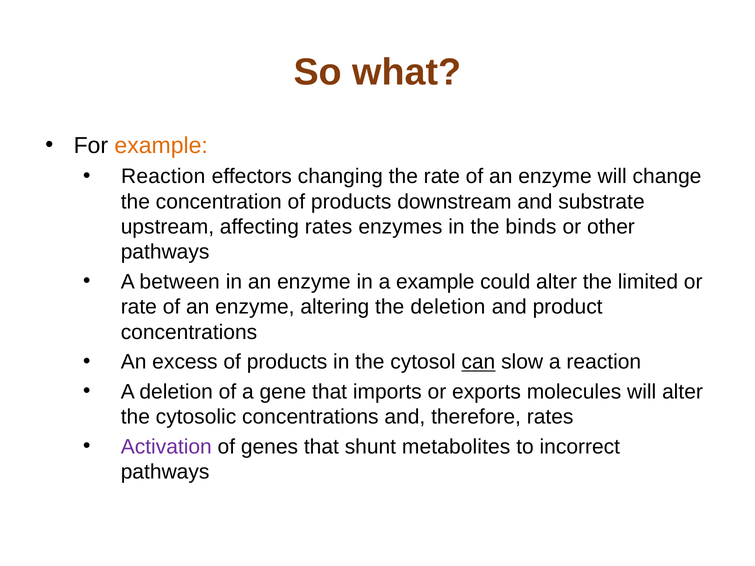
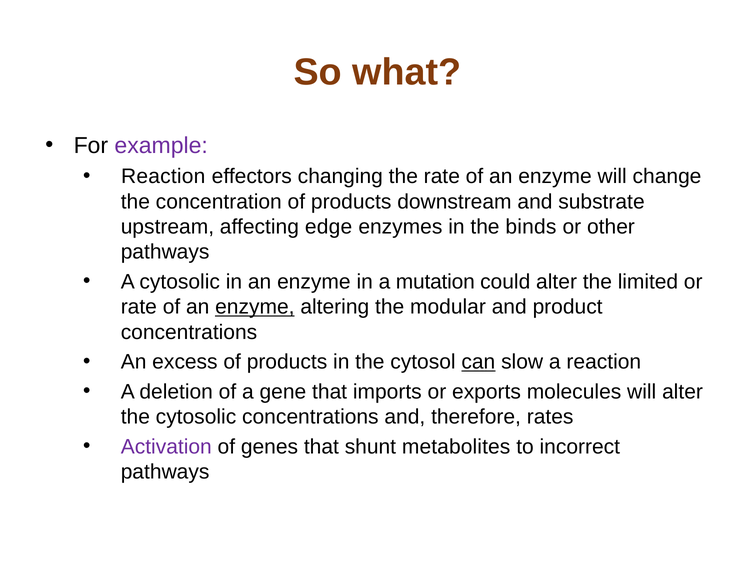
example at (161, 146) colour: orange -> purple
affecting rates: rates -> edge
A between: between -> cytosolic
a example: example -> mutation
enzyme at (255, 307) underline: none -> present
the deletion: deletion -> modular
